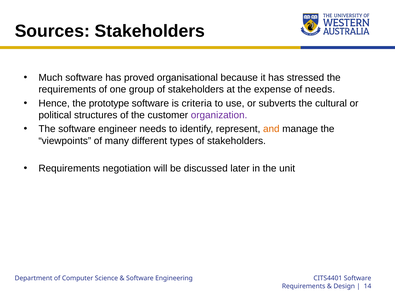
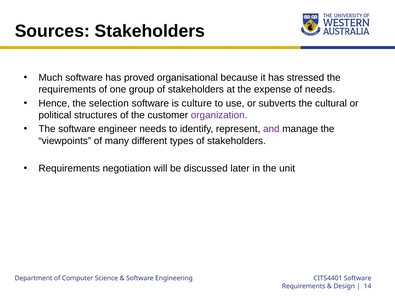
prototype: prototype -> selection
criteria: criteria -> culture
and colour: orange -> purple
